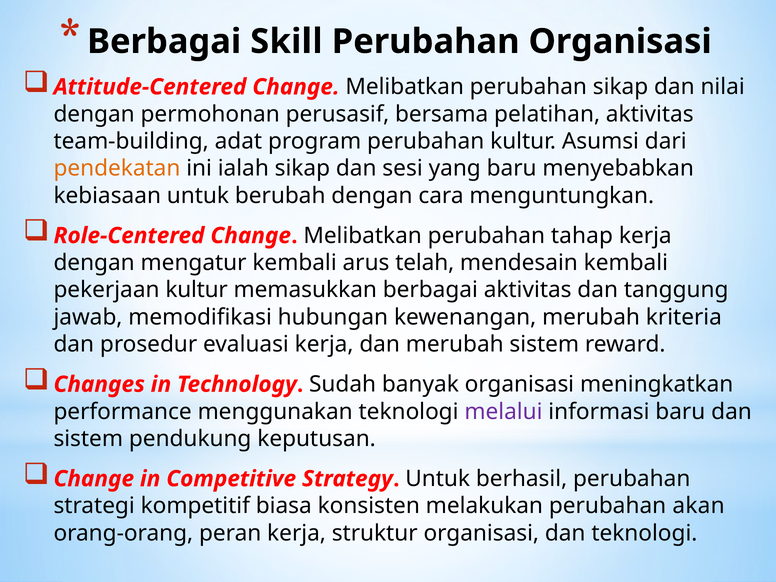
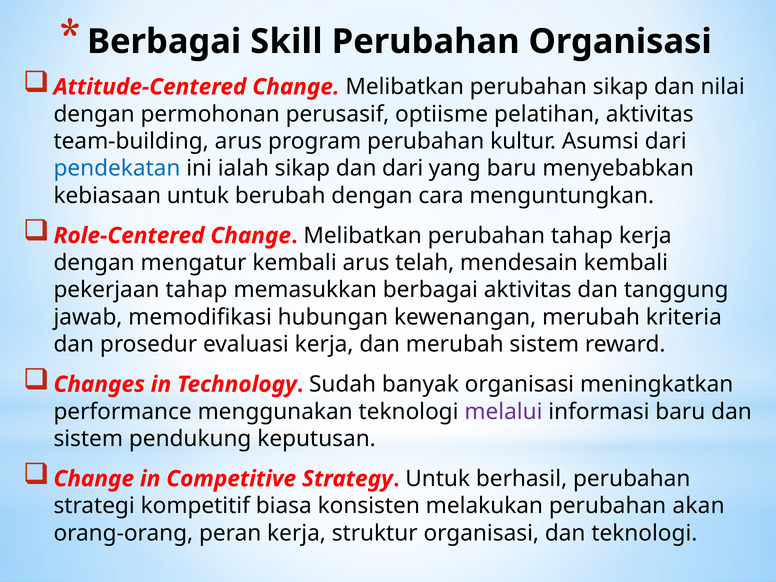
bersama: bersama -> optiisme
team-building adat: adat -> arus
pendekatan colour: orange -> blue
dan sesi: sesi -> dari
pekerjaan kultur: kultur -> tahap
